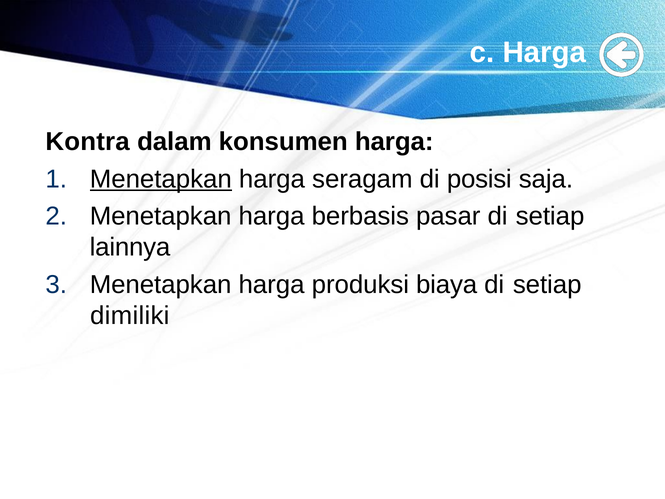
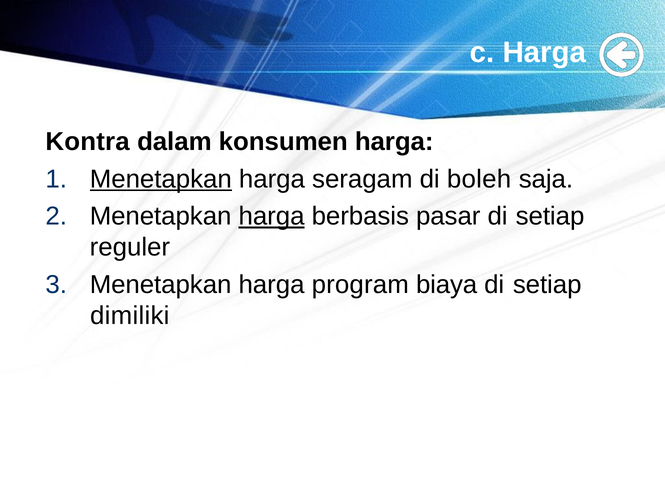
posisi: posisi -> boleh
harga at (272, 216) underline: none -> present
lainnya: lainnya -> reguler
produksi: produksi -> program
